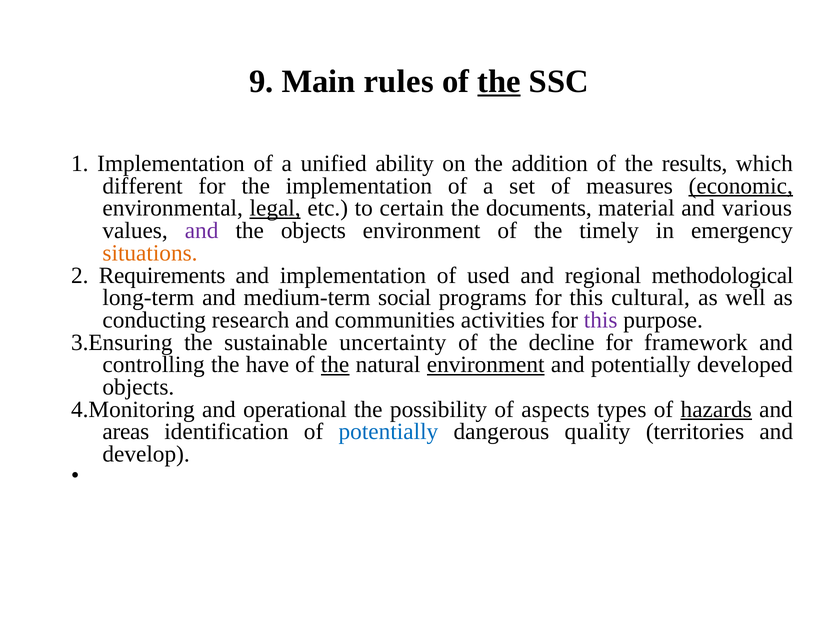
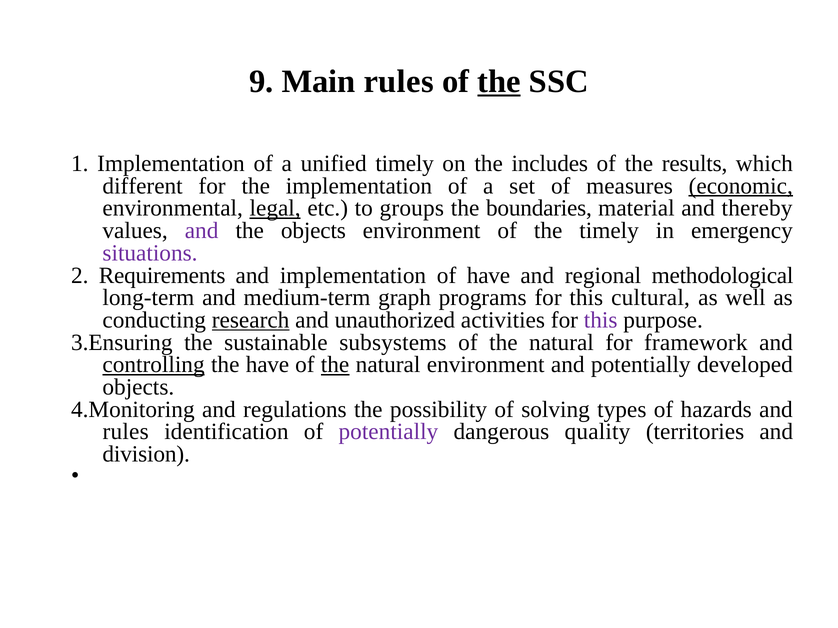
unified ability: ability -> timely
addition: addition -> includes
certain: certain -> groups
documents: documents -> boundaries
various: various -> thereby
situations colour: orange -> purple
of used: used -> have
social: social -> graph
research underline: none -> present
communities: communities -> unauthorized
uncertainty: uncertainty -> subsystems
decline at (562, 343): decline -> natural
controlling underline: none -> present
environment at (486, 365) underline: present -> none
operational: operational -> regulations
aspects: aspects -> solving
hazards underline: present -> none
areas at (126, 432): areas -> rules
potentially at (388, 432) colour: blue -> purple
develop: develop -> division
